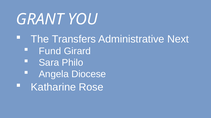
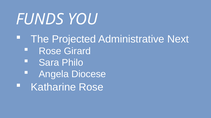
GRANT: GRANT -> FUNDS
Transfers: Transfers -> Projected
Fund at (50, 51): Fund -> Rose
